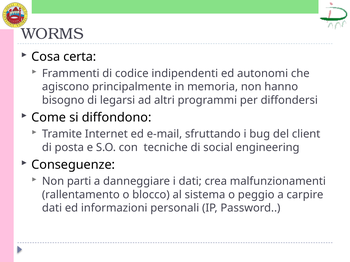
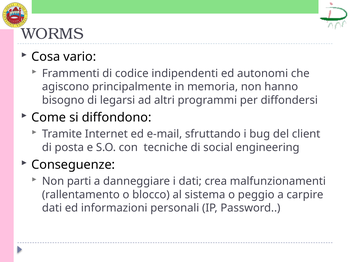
certa: certa -> vario
